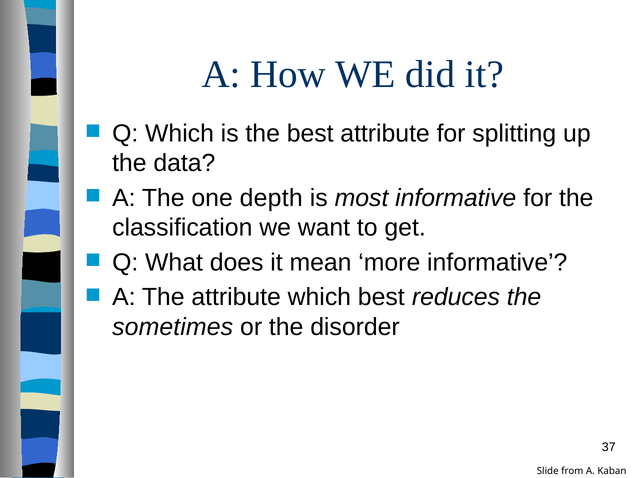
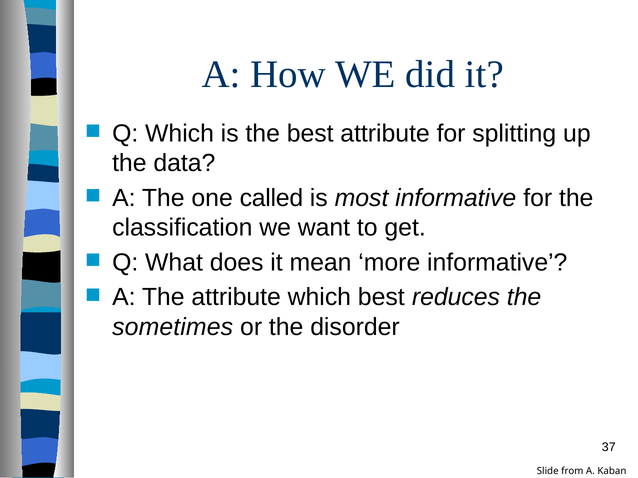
depth: depth -> called
